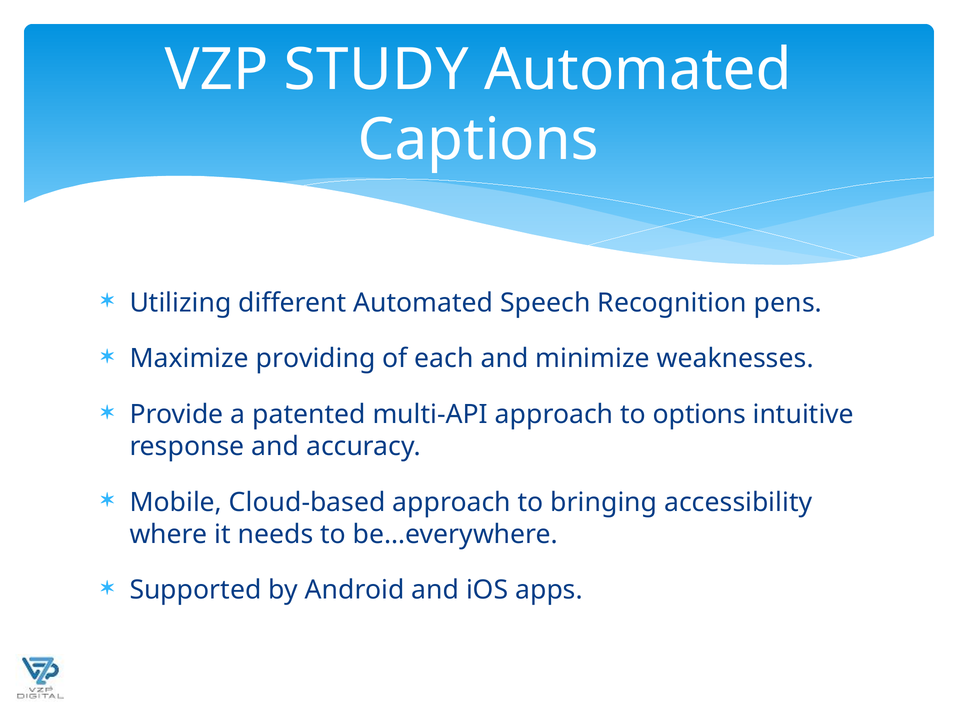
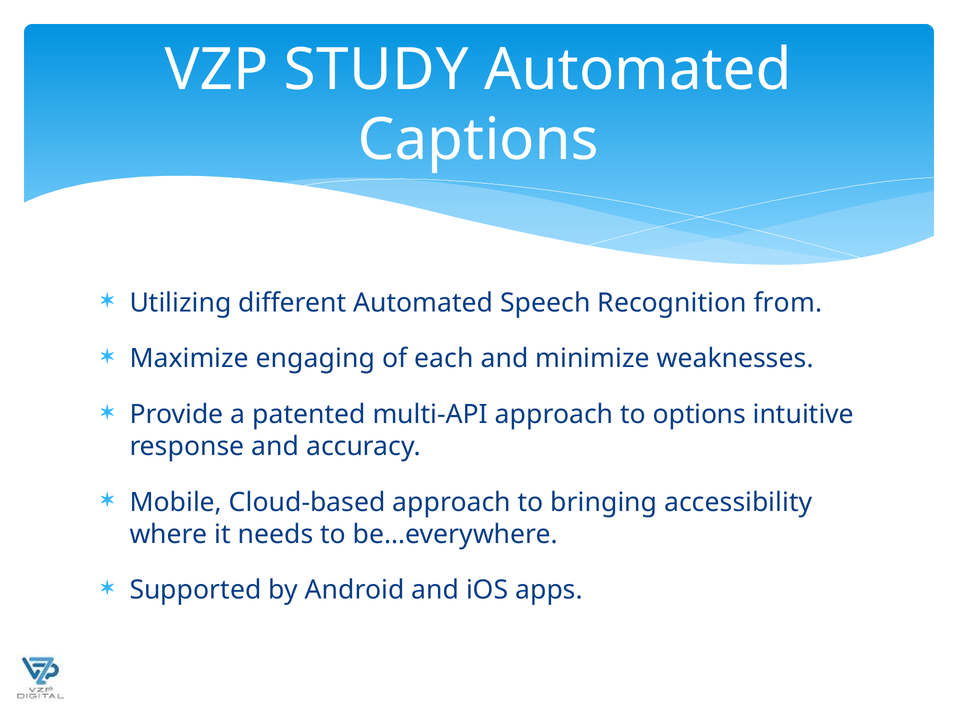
pens: pens -> from
providing: providing -> engaging
